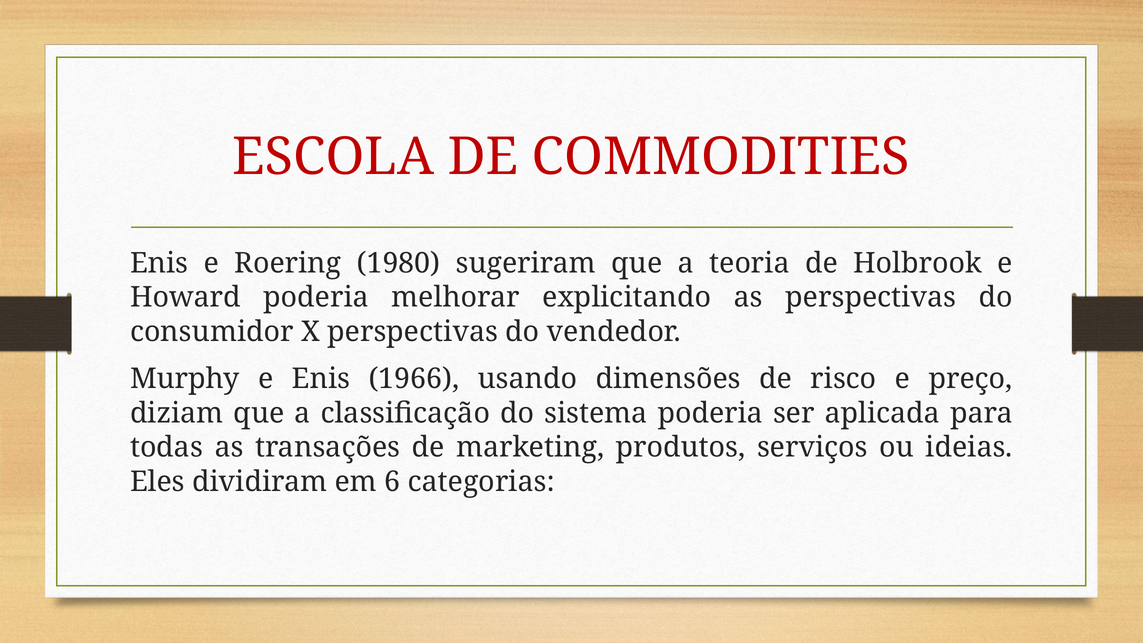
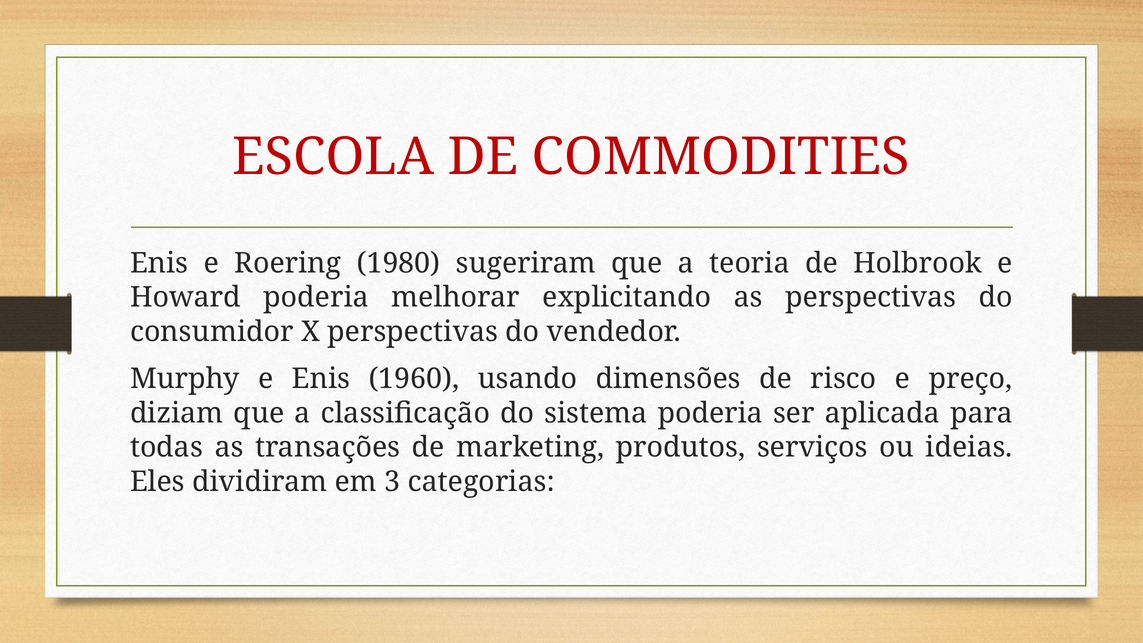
1966: 1966 -> 1960
6: 6 -> 3
